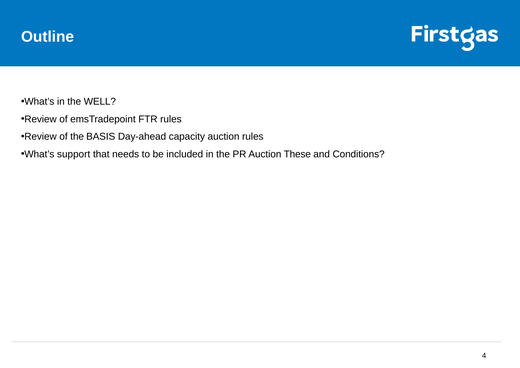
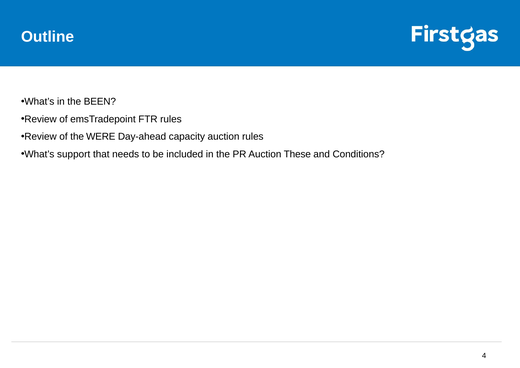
WELL: WELL -> BEEN
BASIS: BASIS -> WERE
